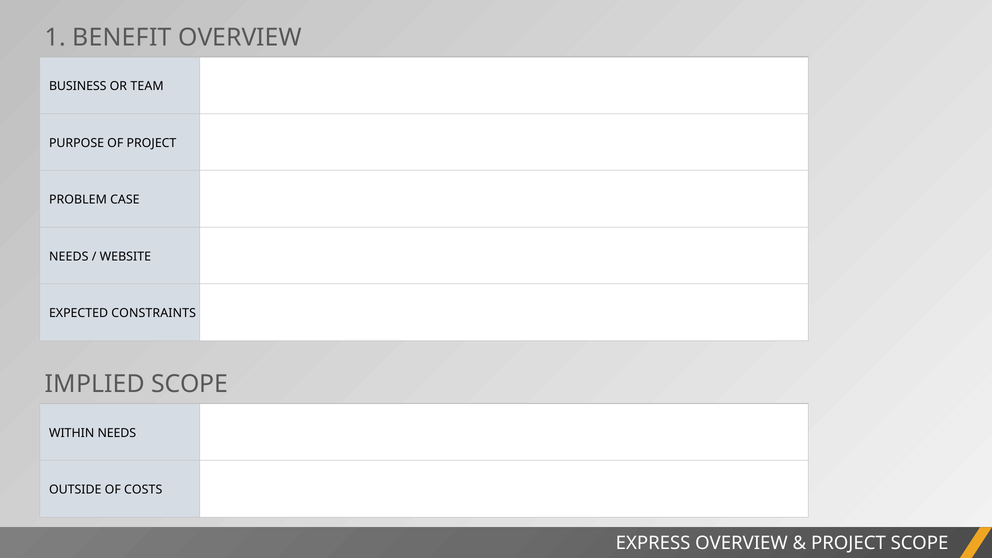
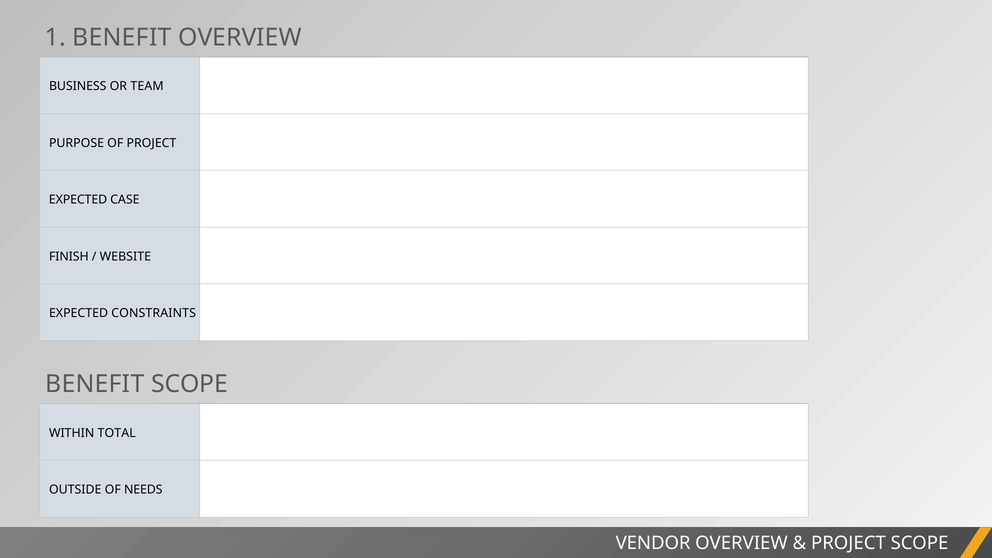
PROBLEM at (78, 200): PROBLEM -> EXPECTED
NEEDS at (69, 257): NEEDS -> FINISH
IMPLIED at (95, 384): IMPLIED -> BENEFIT
WITHIN NEEDS: NEEDS -> TOTAL
COSTS: COSTS -> NEEDS
EXPRESS: EXPRESS -> VENDOR
